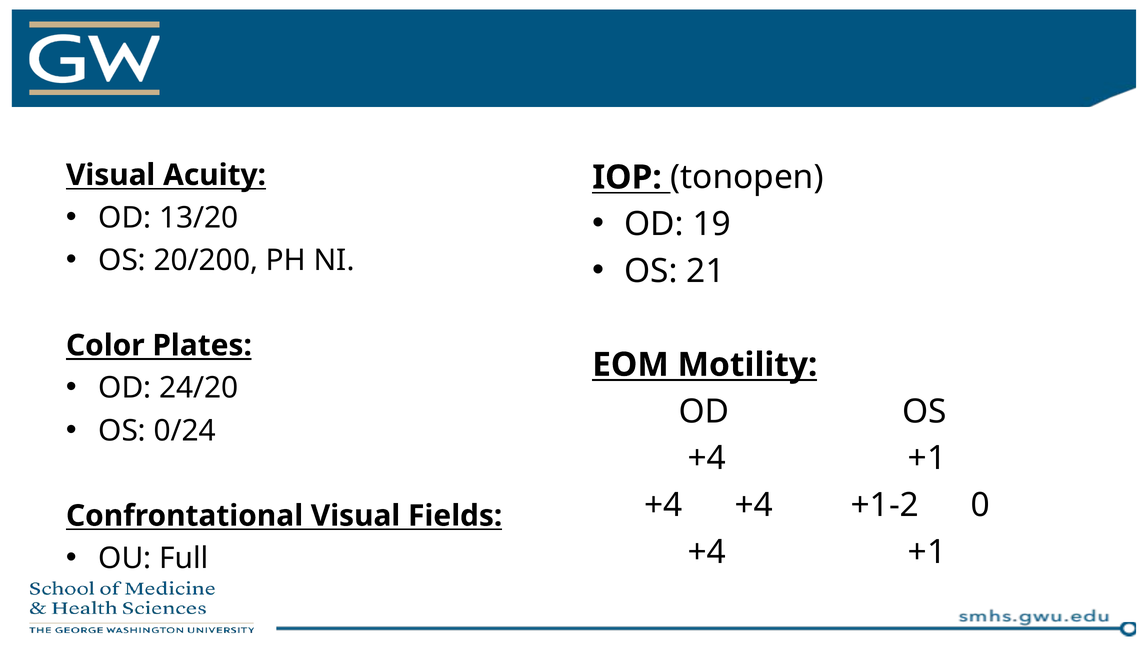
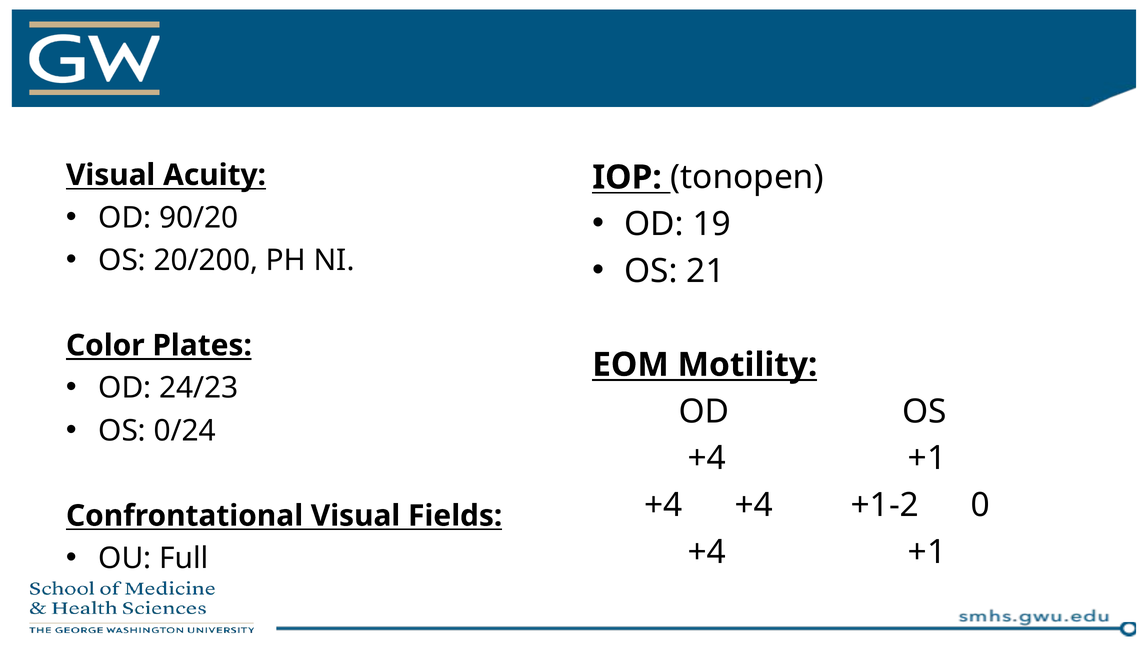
13/20: 13/20 -> 90/20
24/20: 24/20 -> 24/23
